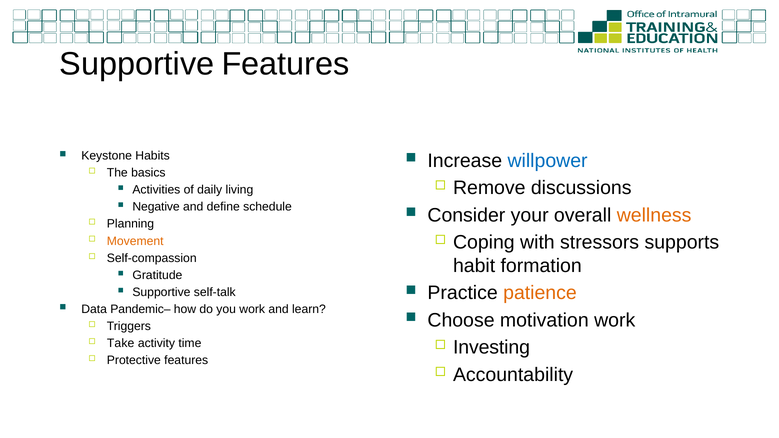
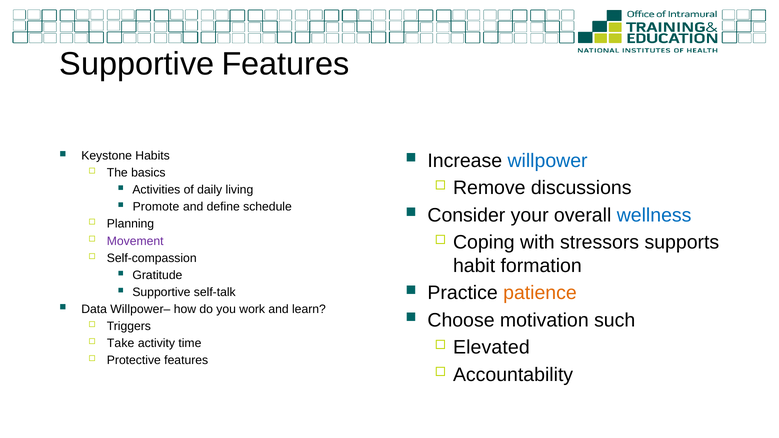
Negative: Negative -> Promote
wellness colour: orange -> blue
Movement colour: orange -> purple
Pandemic–: Pandemic– -> Willpower–
motivation work: work -> such
Investing: Investing -> Elevated
